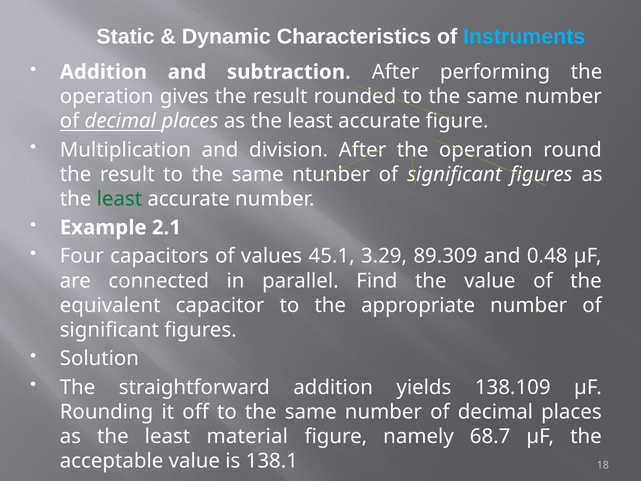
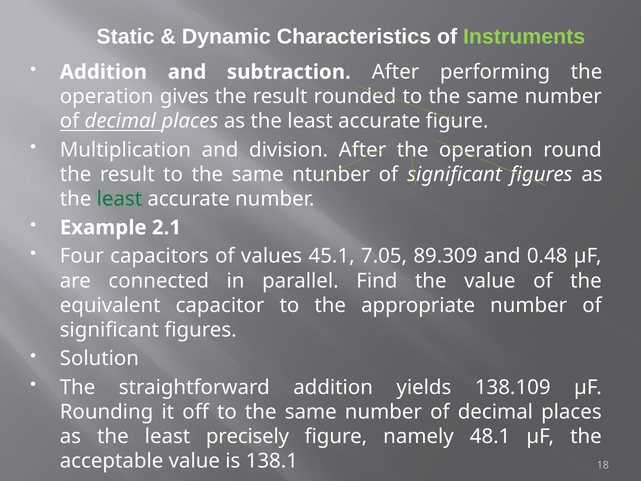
Instruments colour: light blue -> light green
3.29: 3.29 -> 7.05
material: material -> precisely
68.7: 68.7 -> 48.1
